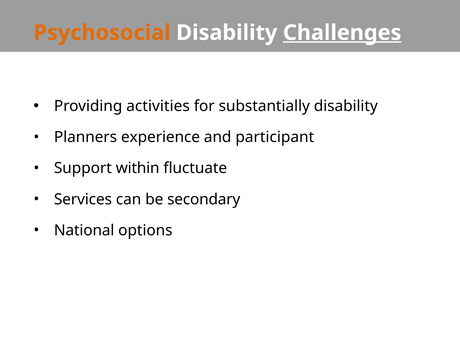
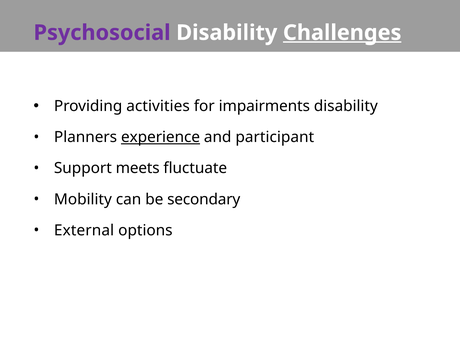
Psychosocial colour: orange -> purple
substantially: substantially -> impairments
experience underline: none -> present
within: within -> meets
Services: Services -> Mobility
National: National -> External
